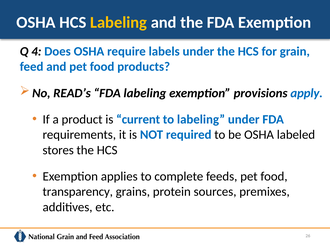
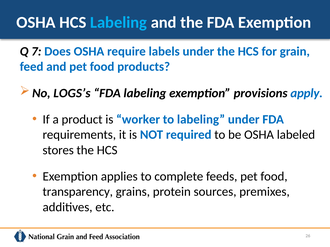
Labeling at (119, 23) colour: yellow -> light blue
4: 4 -> 7
READ’s: READ’s -> LOGS’s
current: current -> worker
